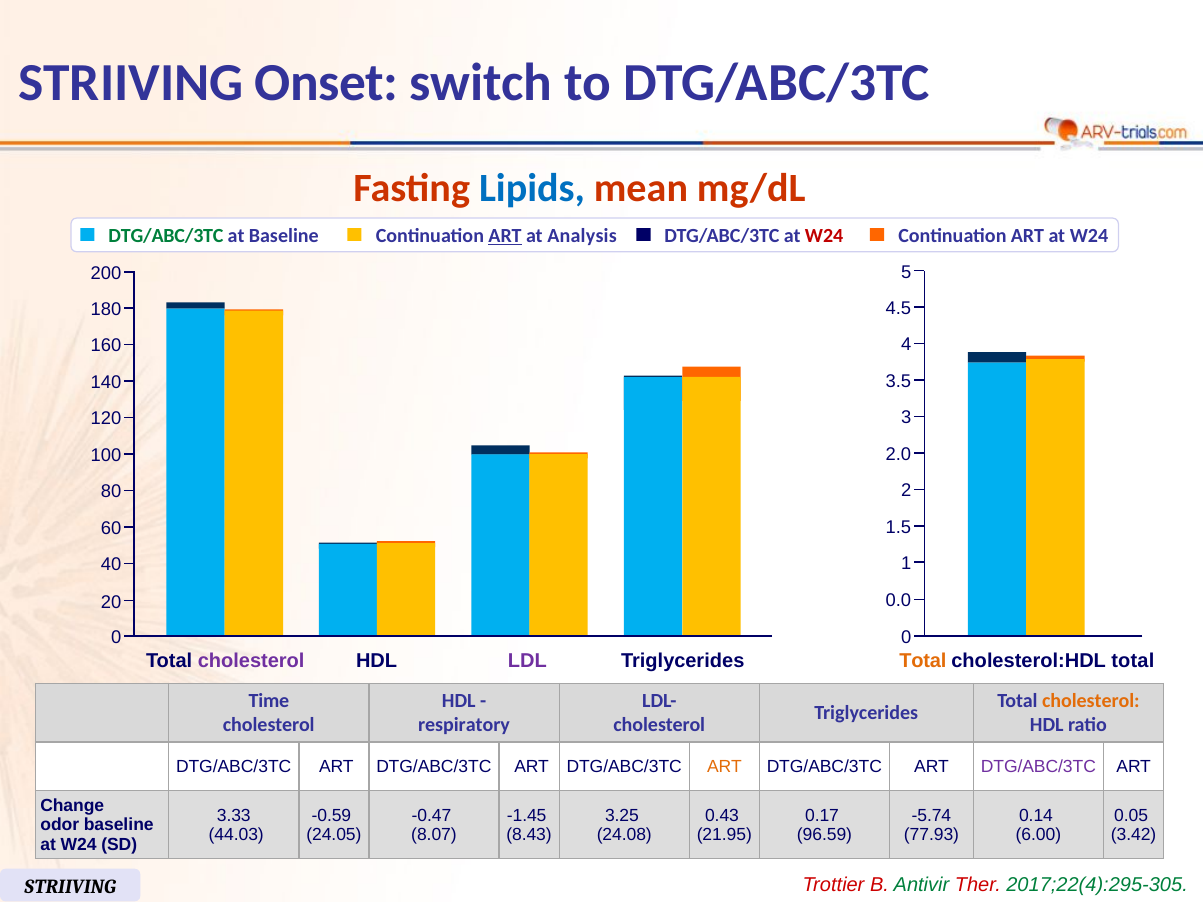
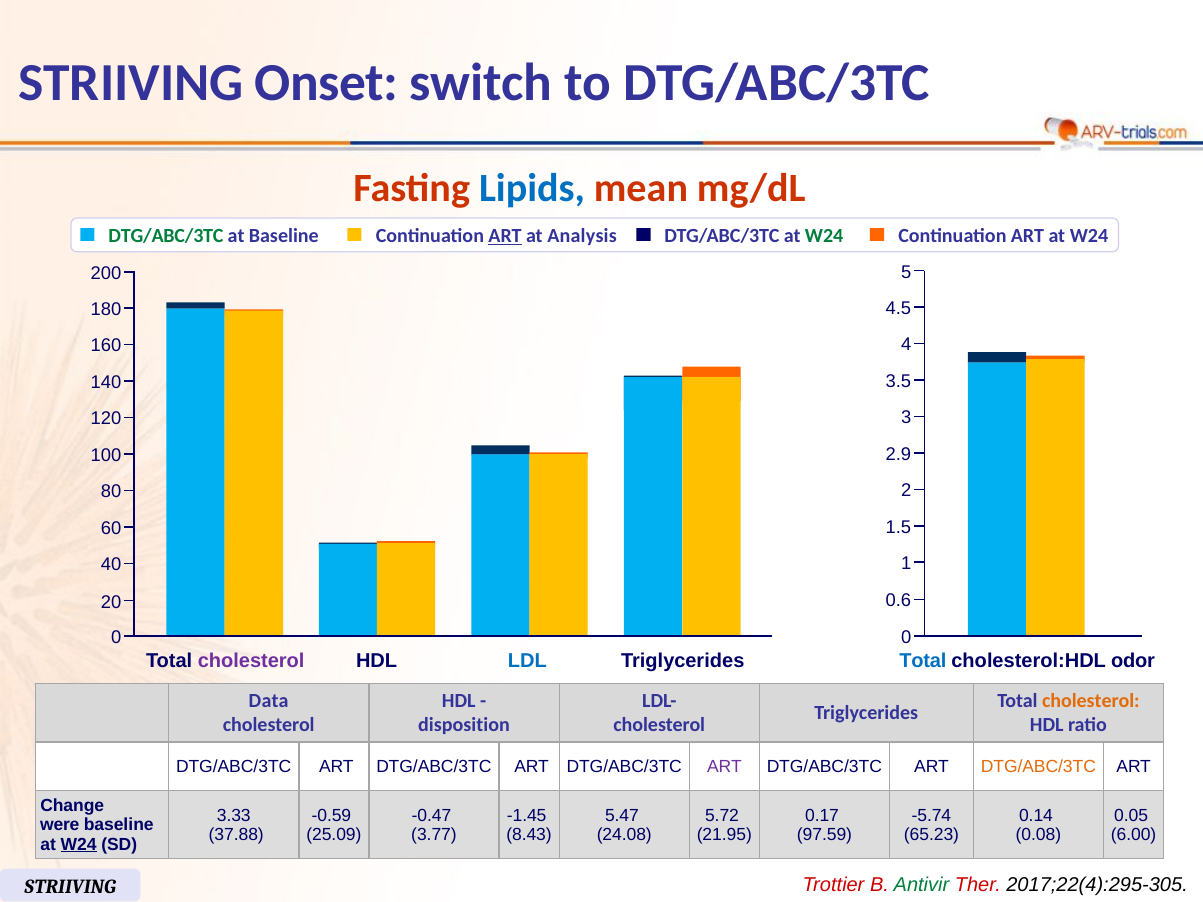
W24 at (824, 236) colour: red -> green
2.0: 2.0 -> 2.9
0.0: 0.0 -> 0.6
LDL colour: purple -> blue
Total at (923, 661) colour: orange -> blue
cholesterol:HDL total: total -> odor
Time: Time -> Data
respiratory: respiratory -> disposition
ART at (725, 767) colour: orange -> purple
DTG/ABC/3TC at (1038, 767) colour: purple -> orange
3.25: 3.25 -> 5.47
0.43: 0.43 -> 5.72
odor: odor -> were
44.03: 44.03 -> 37.88
24.05: 24.05 -> 25.09
8.07: 8.07 -> 3.77
96.59: 96.59 -> 97.59
77.93: 77.93 -> 65.23
6.00: 6.00 -> 0.08
3.42: 3.42 -> 6.00
W24 at (79, 845) underline: none -> present
2017;22(4):295-305 colour: green -> black
